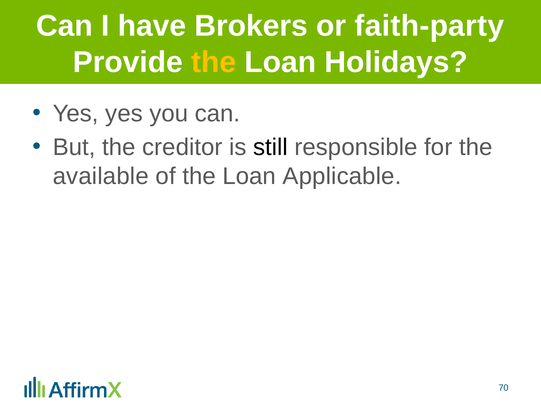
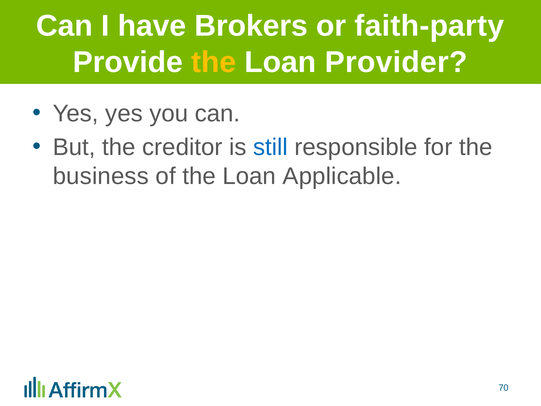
Holidays: Holidays -> Provider
still colour: black -> blue
available: available -> business
